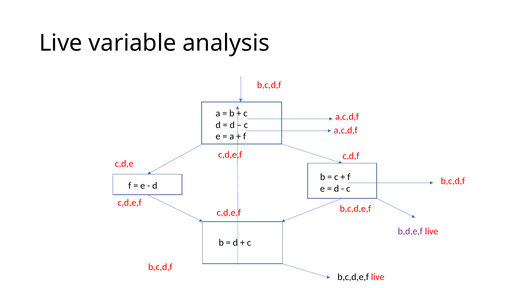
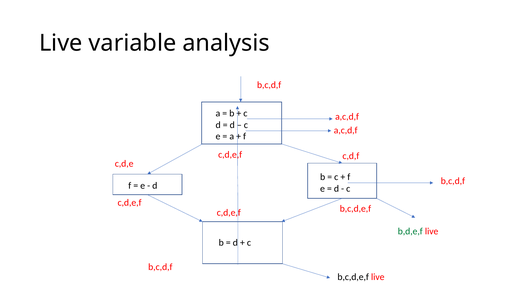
b,d,e,f colour: purple -> green
